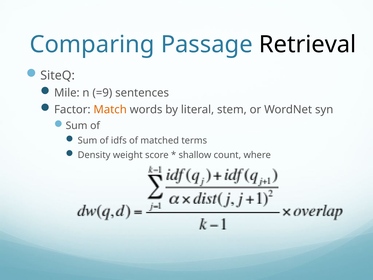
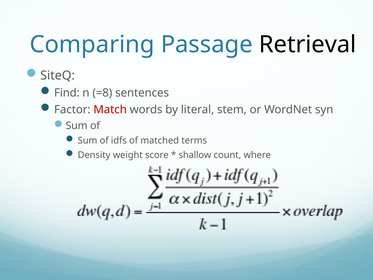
Mile: Mile -> Find
=9: =9 -> =8
Match colour: orange -> red
